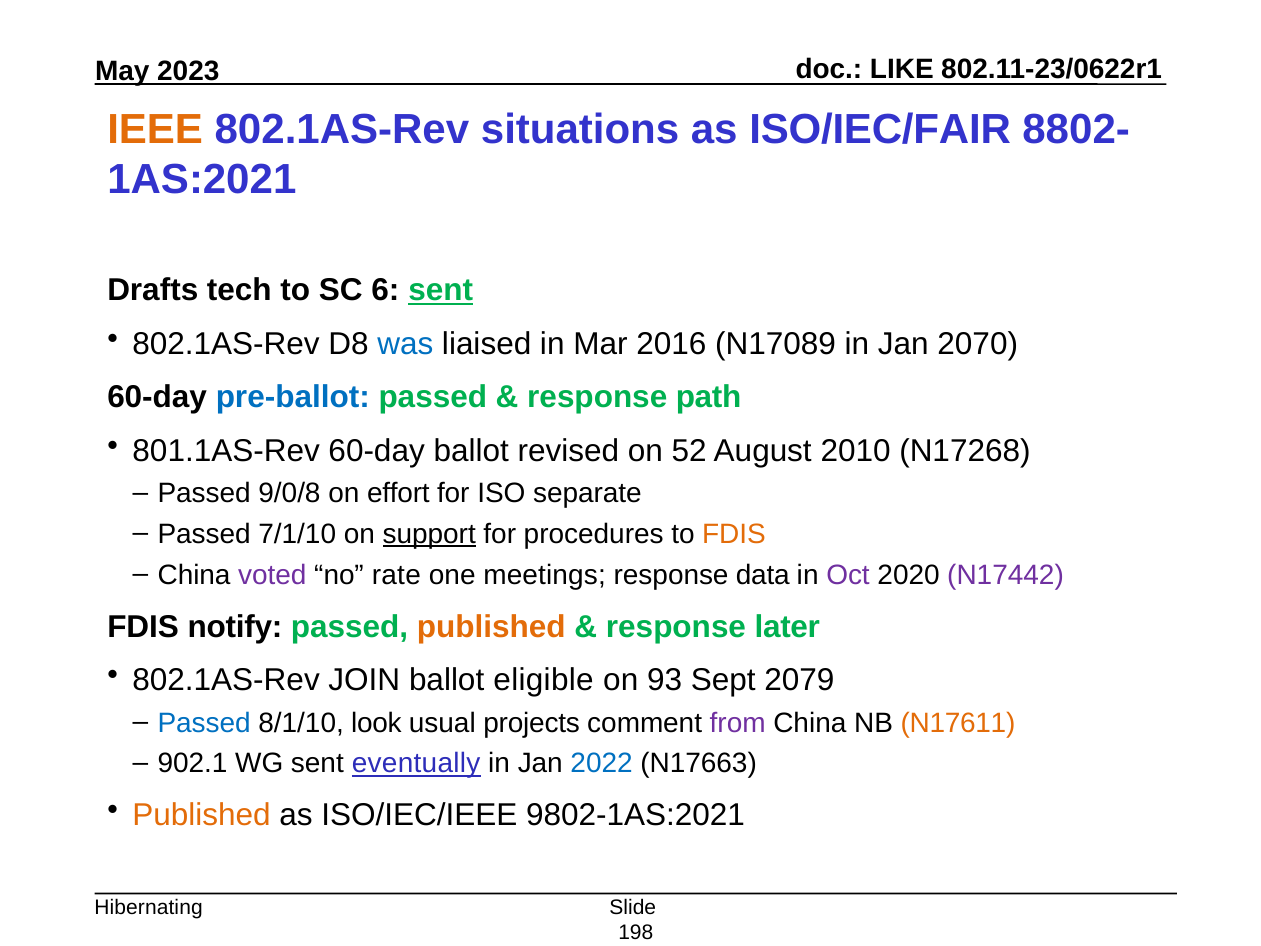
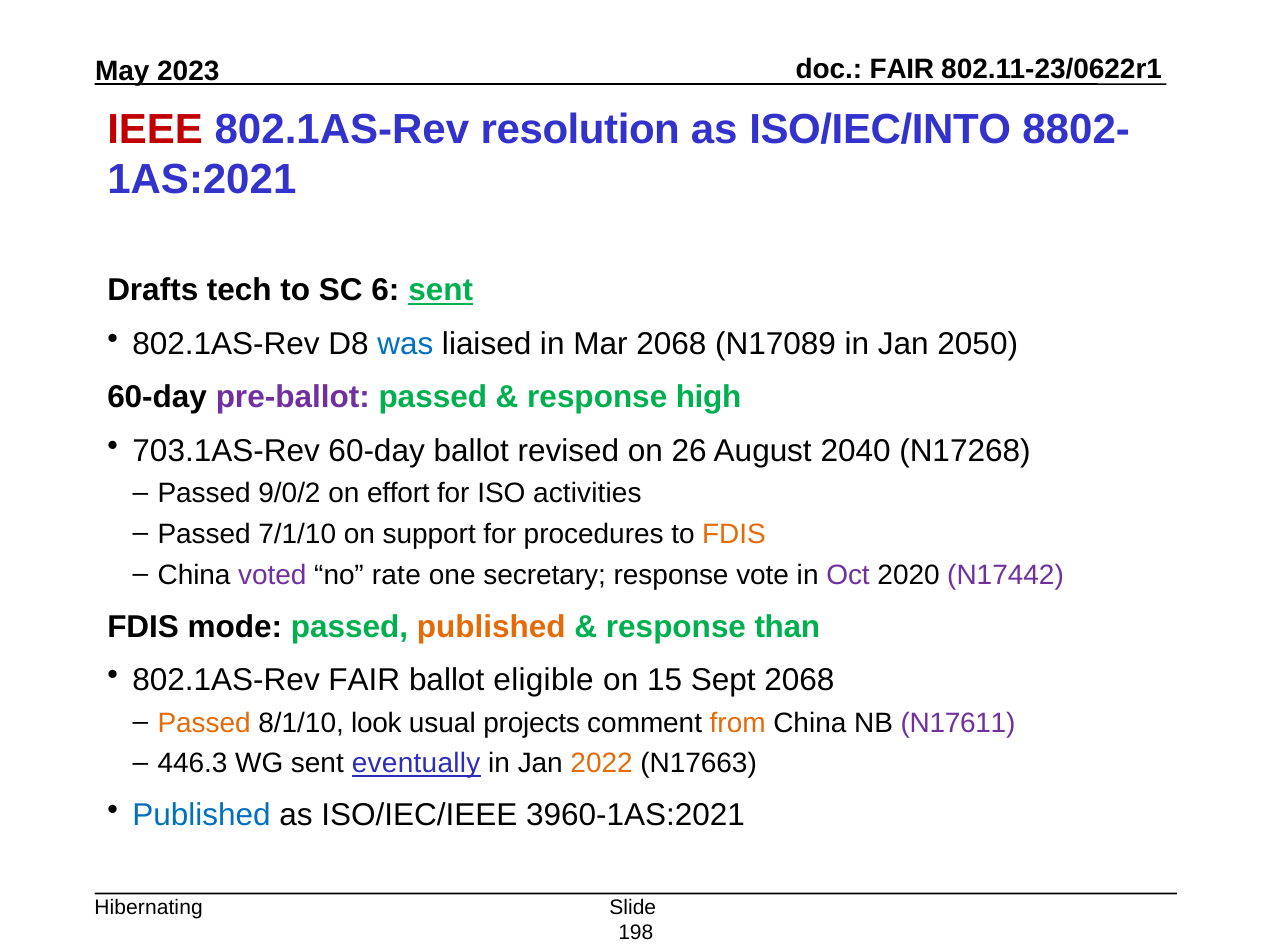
LIKE at (902, 69): LIKE -> FAIR
IEEE colour: orange -> red
situations: situations -> resolution
ISO/IEC/FAIR: ISO/IEC/FAIR -> ISO/IEC/INTO
Mar 2016: 2016 -> 2068
2070: 2070 -> 2050
pre-ballot colour: blue -> purple
path: path -> high
801.1AS-Rev: 801.1AS-Rev -> 703.1AS-Rev
52: 52 -> 26
2010: 2010 -> 2040
9/0/8: 9/0/8 -> 9/0/2
separate: separate -> activities
support underline: present -> none
meetings: meetings -> secretary
data: data -> vote
notify: notify -> mode
later: later -> than
802.1AS-Rev JOIN: JOIN -> FAIR
93: 93 -> 15
Sept 2079: 2079 -> 2068
Passed at (204, 723) colour: blue -> orange
from colour: purple -> orange
N17611 colour: orange -> purple
902.1: 902.1 -> 446.3
2022 colour: blue -> orange
Published at (202, 815) colour: orange -> blue
9802-1AS:2021: 9802-1AS:2021 -> 3960-1AS:2021
